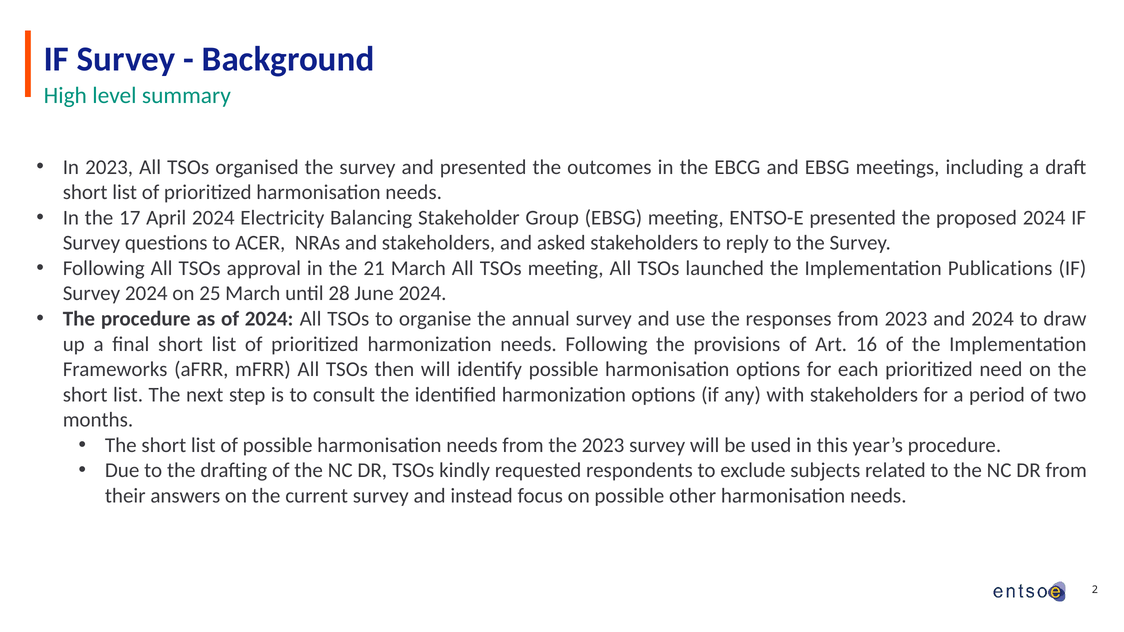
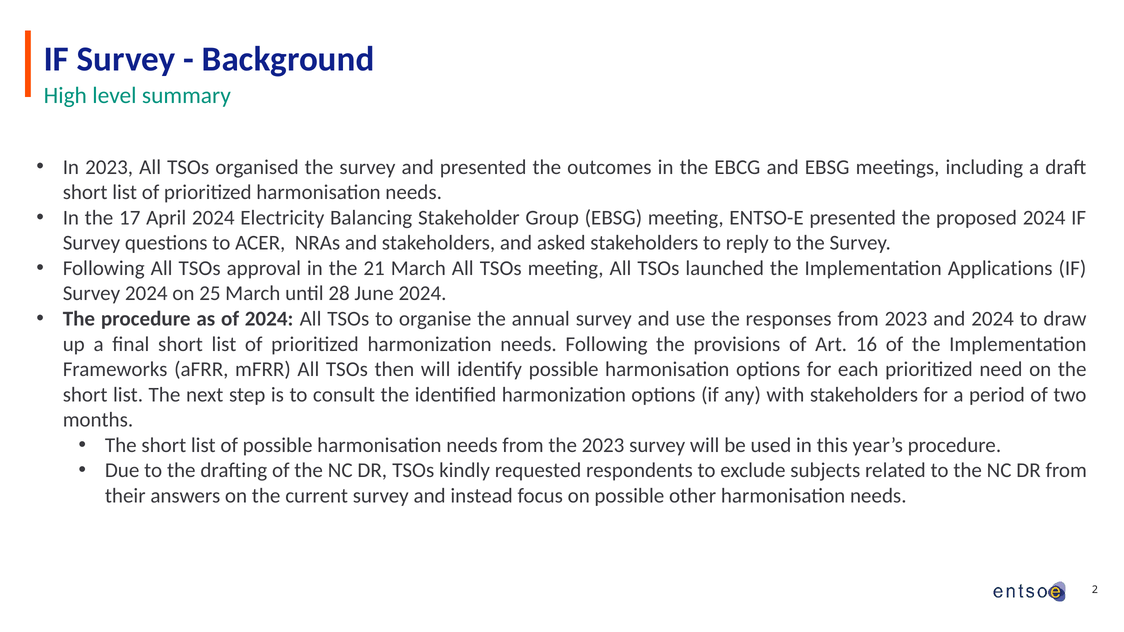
Publications: Publications -> Applications
